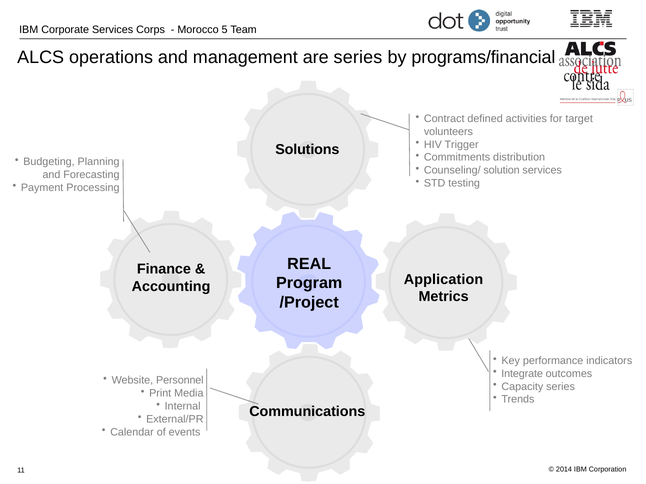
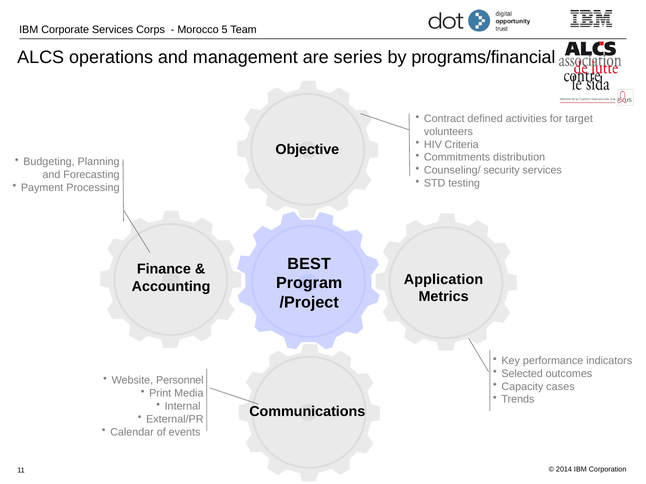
Trigger: Trigger -> Criteria
Solutions: Solutions -> Objective
solution: solution -> security
REAL: REAL -> BEST
Integrate: Integrate -> Selected
Capacity series: series -> cases
